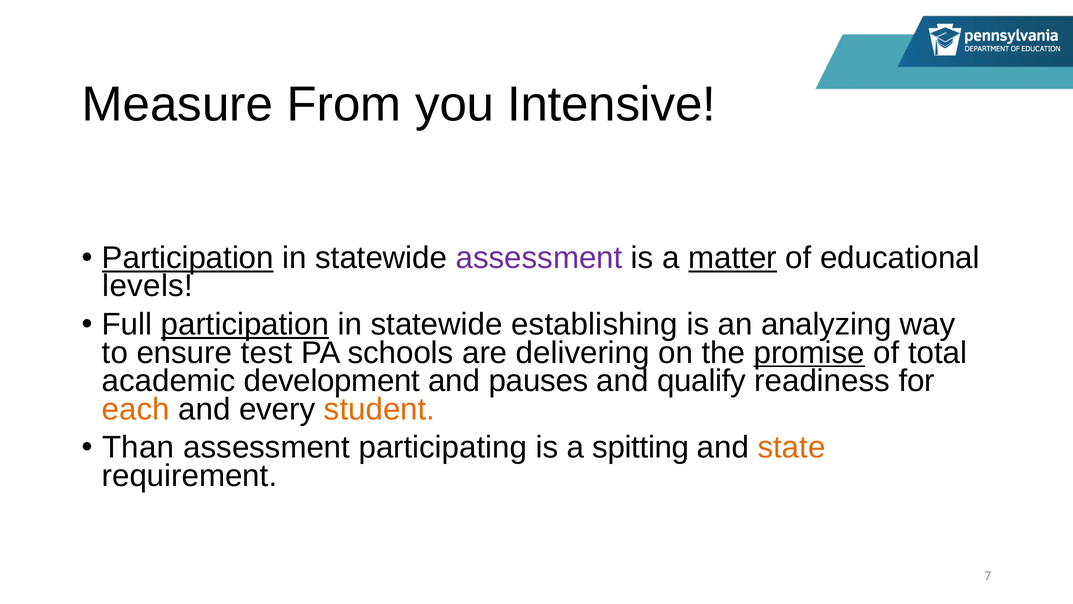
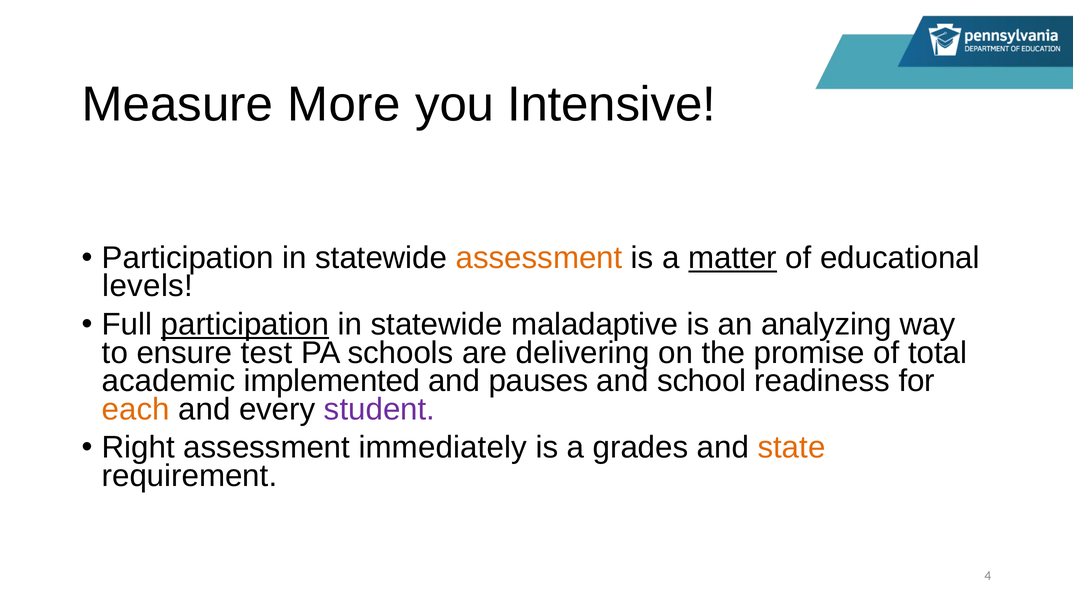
From: From -> More
Participation at (188, 258) underline: present -> none
assessment at (539, 258) colour: purple -> orange
establishing: establishing -> maladaptive
promise underline: present -> none
development: development -> implemented
qualify: qualify -> school
student colour: orange -> purple
Than: Than -> Right
participating: participating -> immediately
spitting: spitting -> grades
7: 7 -> 4
